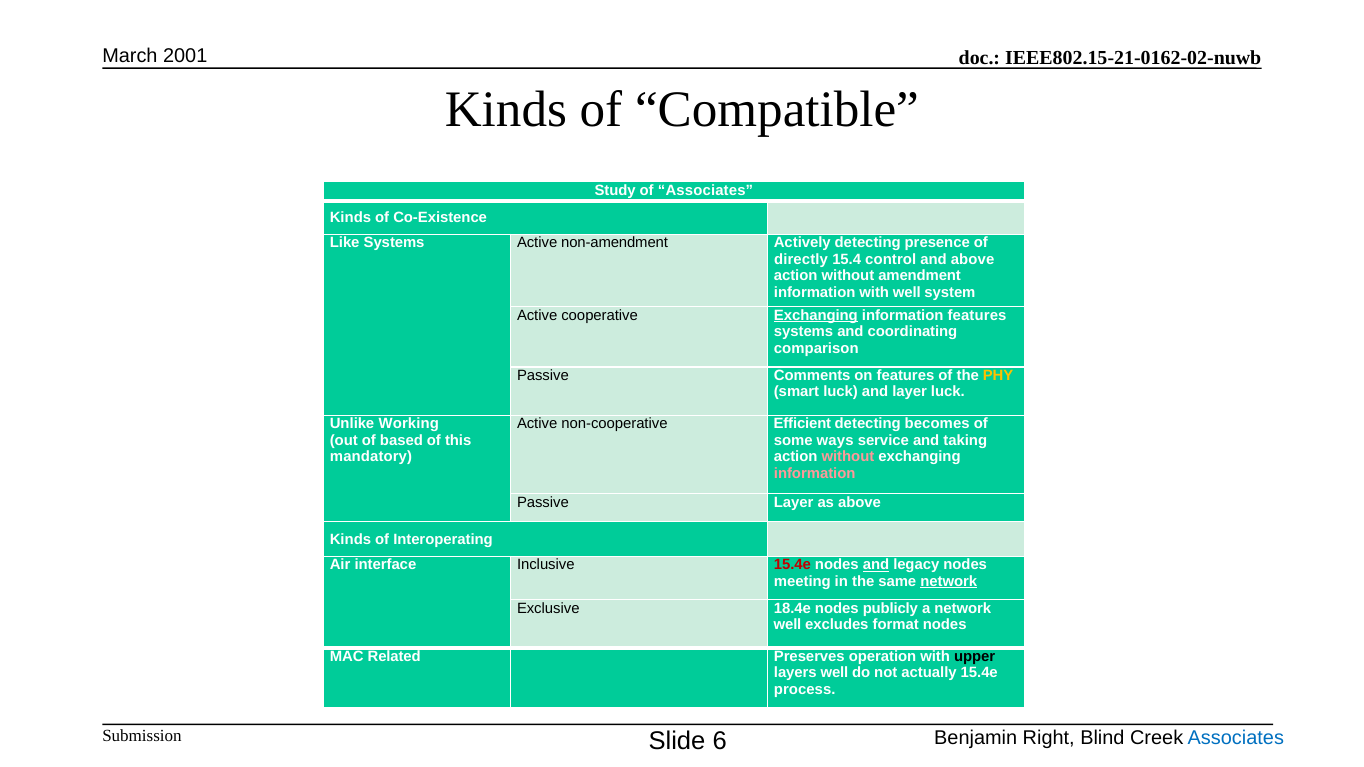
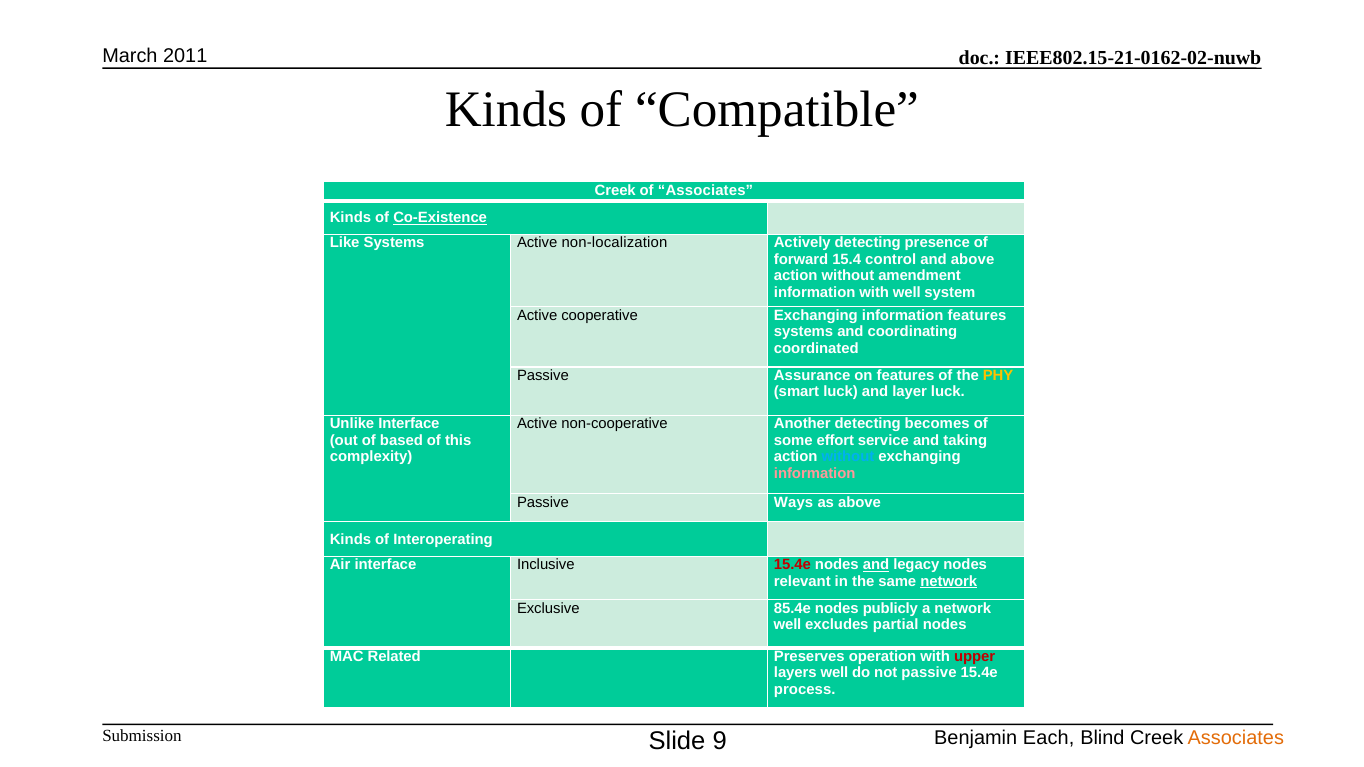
2001: 2001 -> 2011
Study at (615, 190): Study -> Creek
Co-Existence underline: none -> present
non-amendment: non-amendment -> non-localization
directly: directly -> forward
Exchanging at (816, 315) underline: present -> none
comparison: comparison -> coordinated
Comments: Comments -> Assurance
Unlike Working: Working -> Interface
Efficient: Efficient -> Another
ways: ways -> effort
mandatory: mandatory -> complexity
without at (848, 457) colour: pink -> light blue
Passive Layer: Layer -> Ways
meeting: meeting -> relevant
18.4e: 18.4e -> 85.4e
format: format -> partial
upper colour: black -> red
not actually: actually -> passive
Right: Right -> Each
Associates at (1236, 738) colour: blue -> orange
6: 6 -> 9
